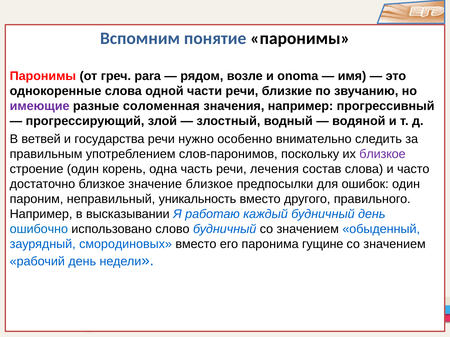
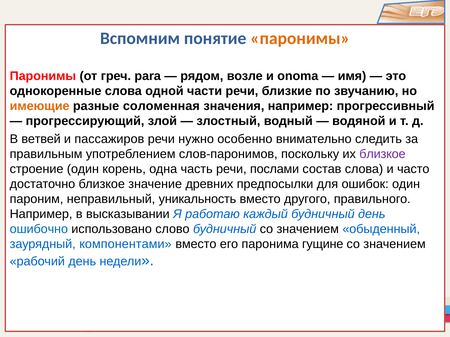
паронимы at (300, 39) colour: black -> orange
имеющие colour: purple -> orange
государства: государства -> пассажиров
лечения: лечения -> послами
значение близкое: близкое -> древних
смородиновых: смородиновых -> компонентами
